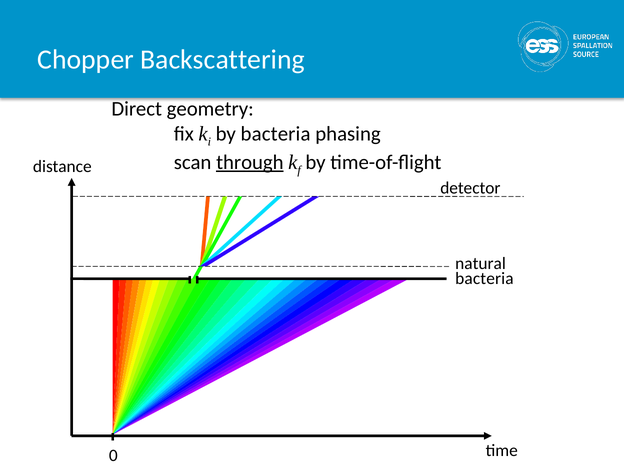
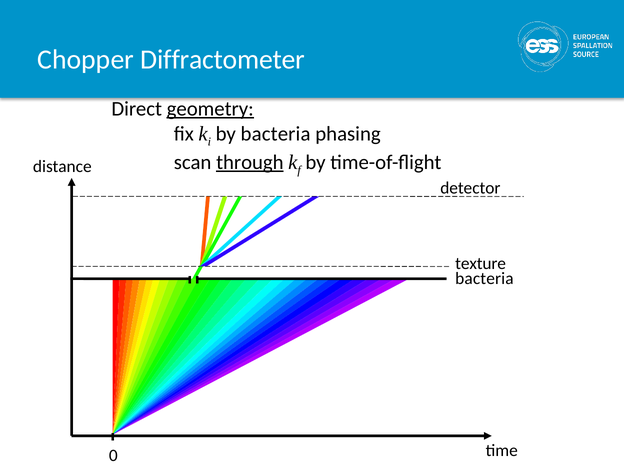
Backscattering: Backscattering -> Diffractometer
geometry underline: none -> present
natural: natural -> texture
